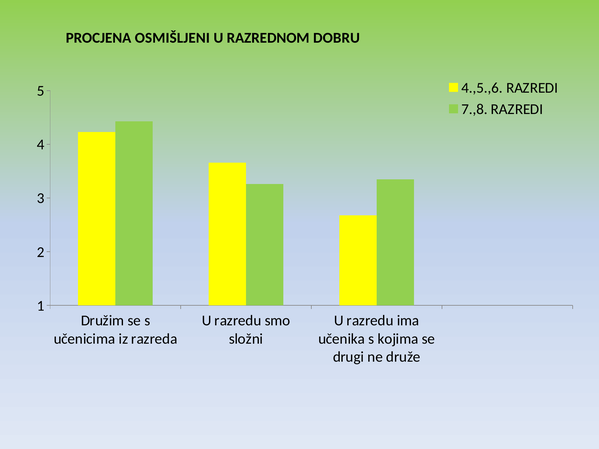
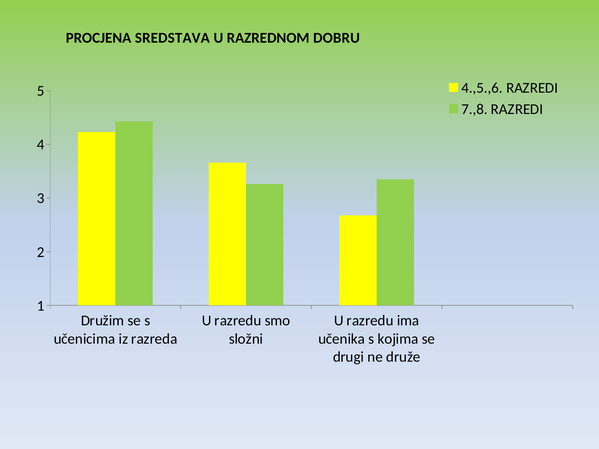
OSMIŠLJENI: OSMIŠLJENI -> SREDSTAVA
